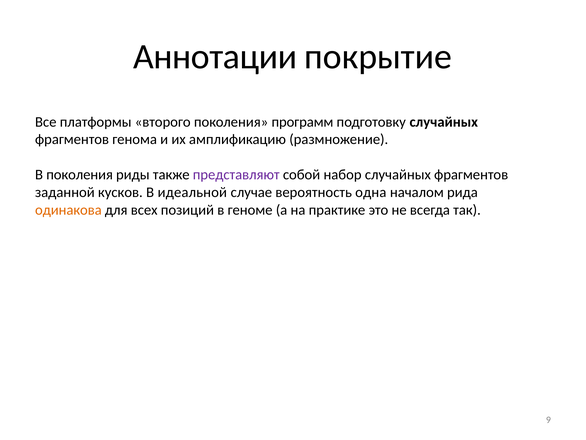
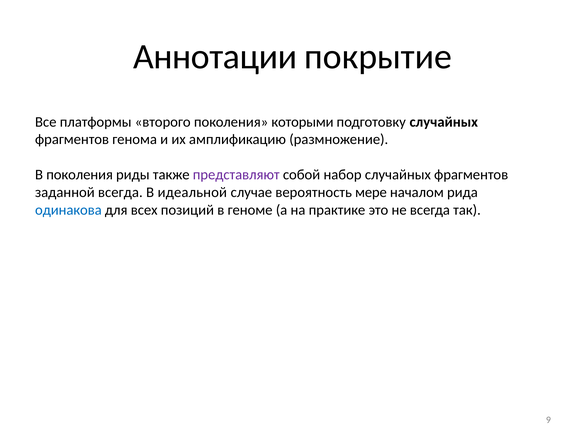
программ: программ -> которыми
заданной кусков: кусков -> всегда
одна: одна -> мере
одинакова colour: orange -> blue
